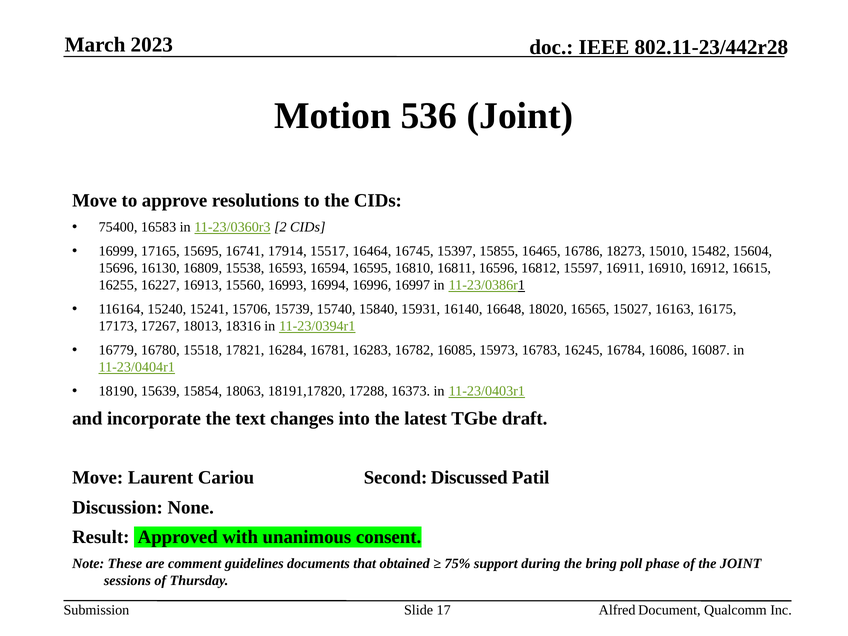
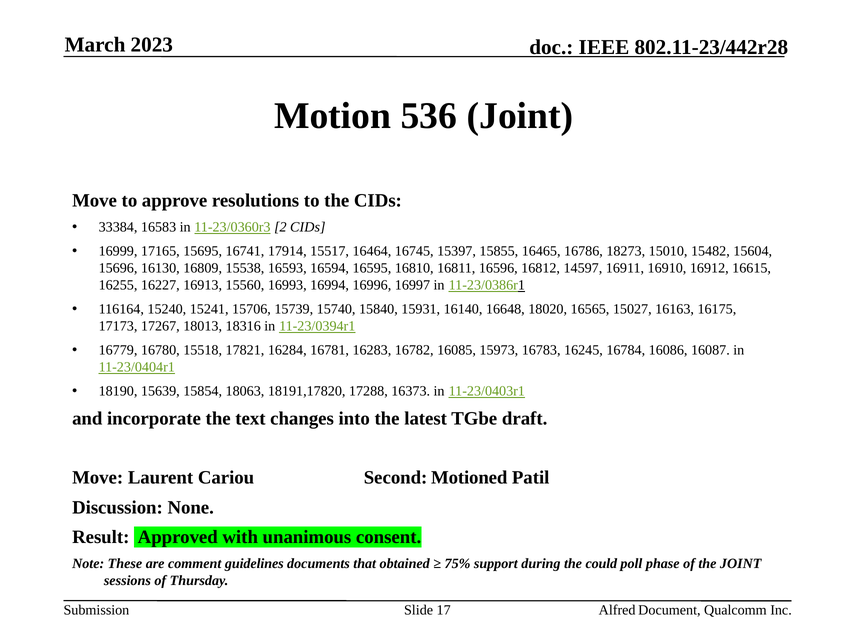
75400: 75400 -> 33384
15597: 15597 -> 14597
Discussed: Discussed -> Motioned
bring: bring -> could
